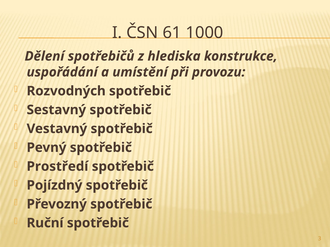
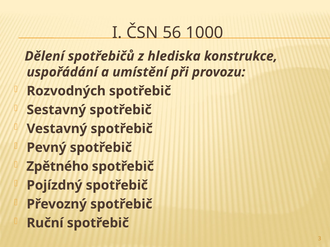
61: 61 -> 56
Prostředí: Prostředí -> Zpětného
